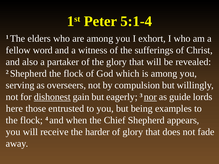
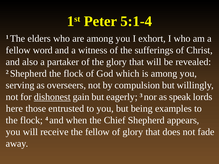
nor underline: present -> none
guide: guide -> speak
the harder: harder -> fellow
